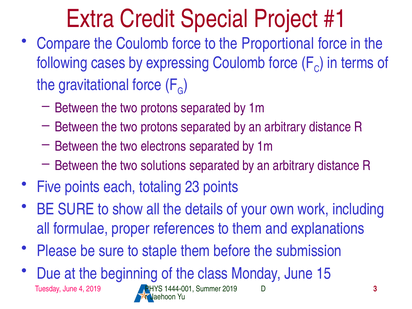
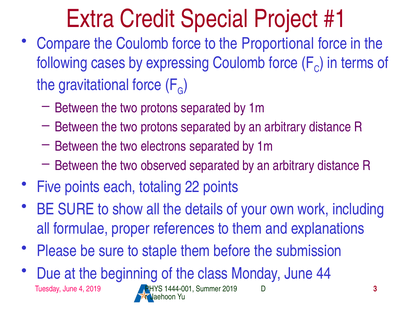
solutions: solutions -> observed
23: 23 -> 22
15: 15 -> 44
